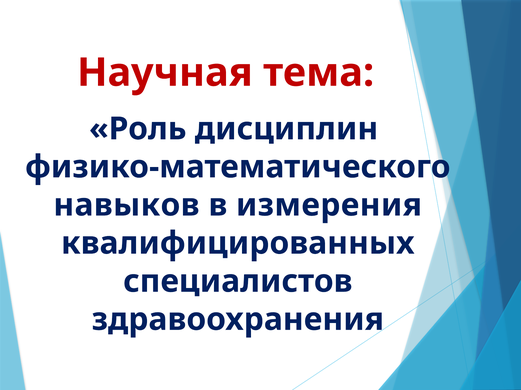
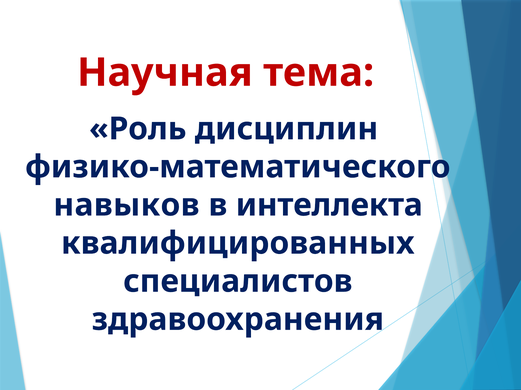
измерения: измерения -> интеллекта
